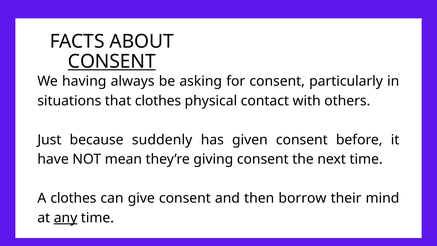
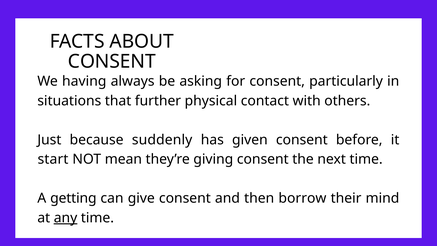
CONSENT at (112, 62) underline: present -> none
that clothes: clothes -> further
have: have -> start
A clothes: clothes -> getting
